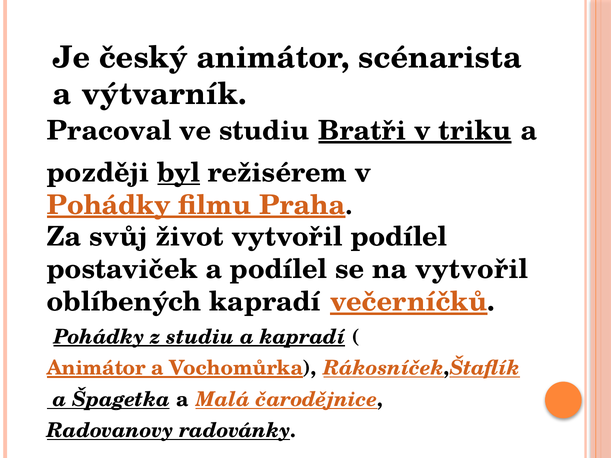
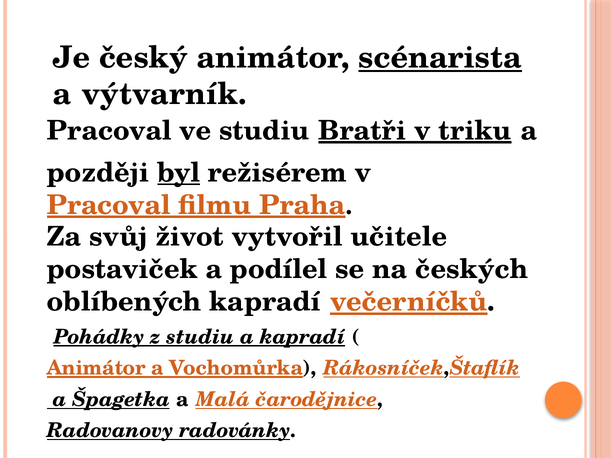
scénarista underline: none -> present
Pohádky at (109, 205): Pohádky -> Pracoval
vytvořil podílel: podílel -> učitele
na vytvořil: vytvořil -> českých
